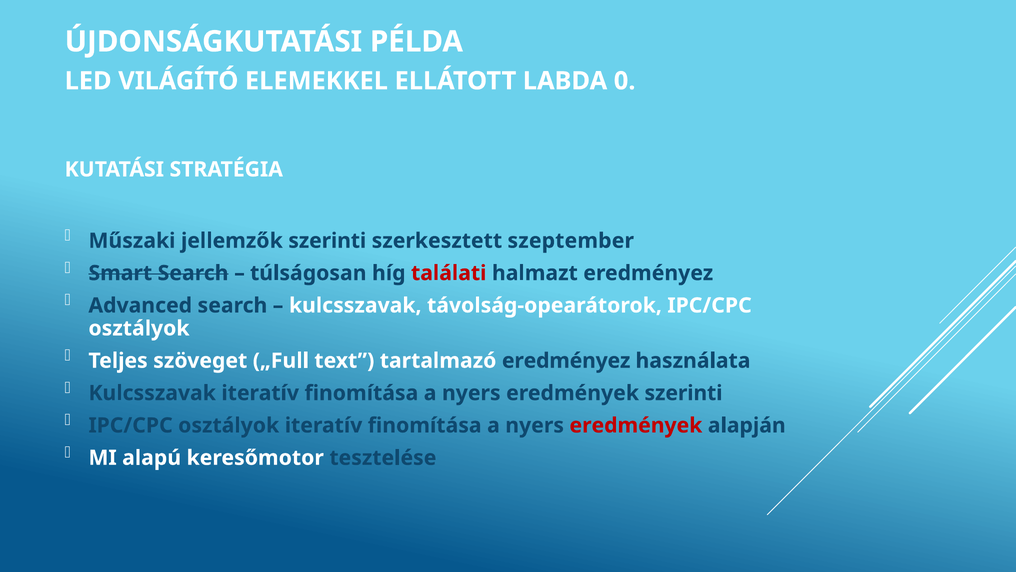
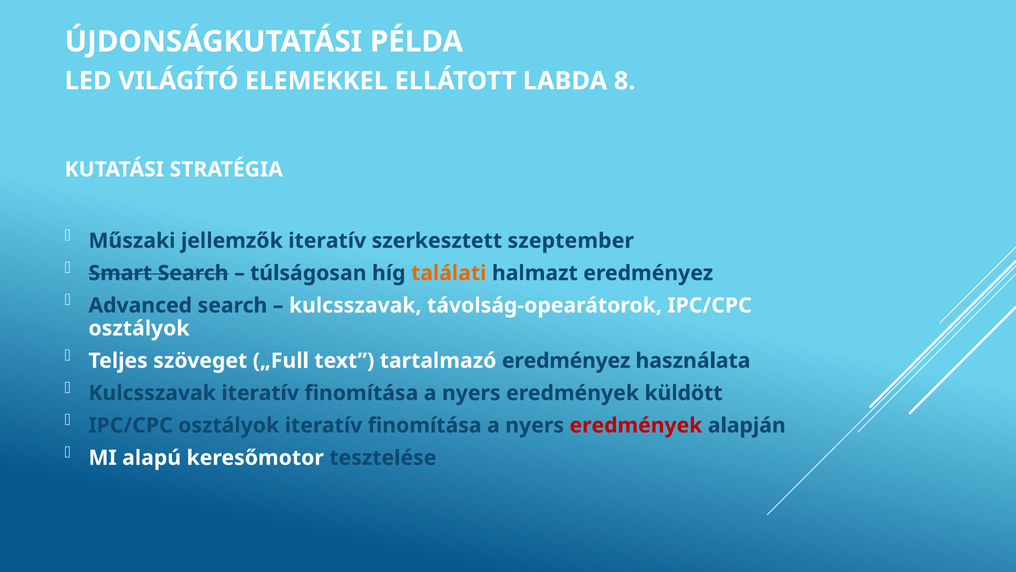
0: 0 -> 8
jellemzők szerinti: szerinti -> iteratív
találati colour: red -> orange
eredmények szerinti: szerinti -> küldött
